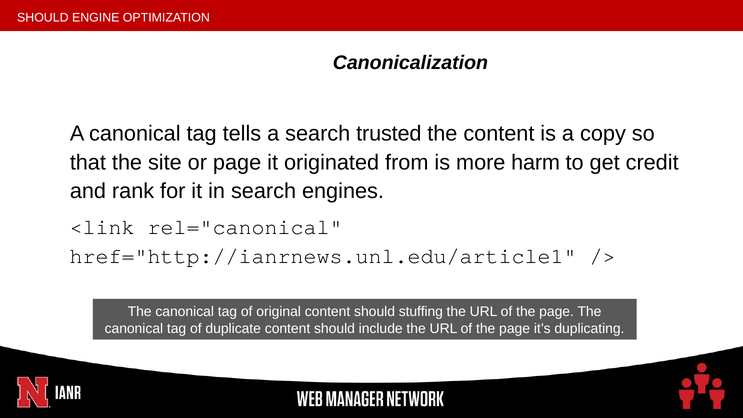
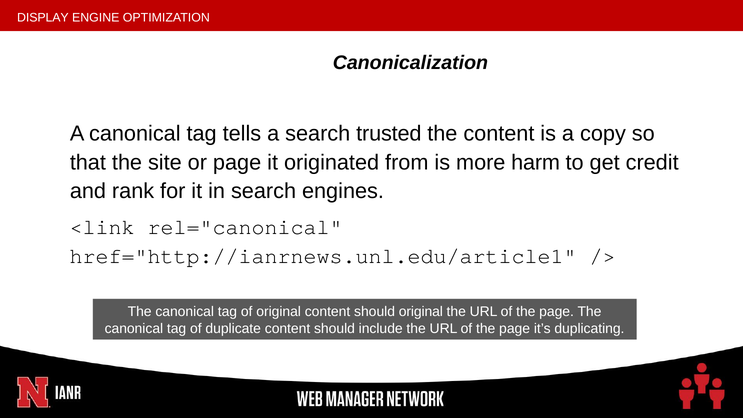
SHOULD at (43, 18): SHOULD -> DISPLAY
should stuffing: stuffing -> original
